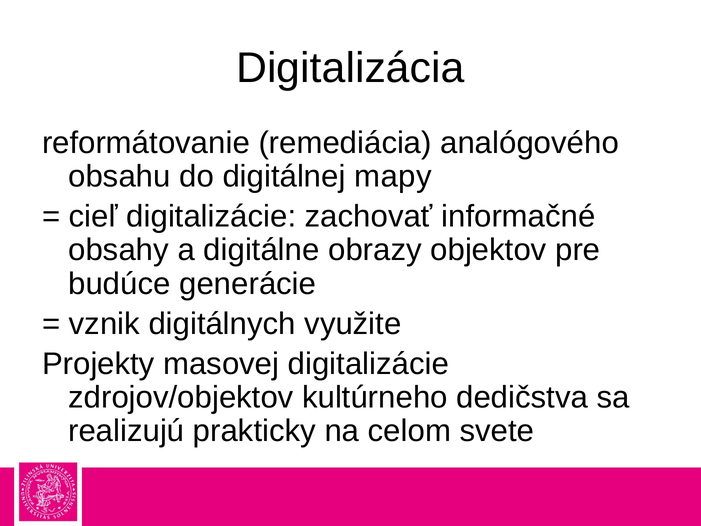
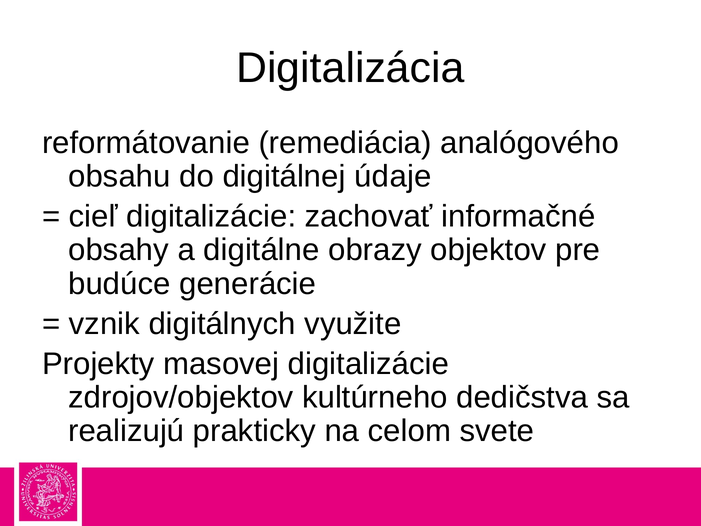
mapy: mapy -> údaje
